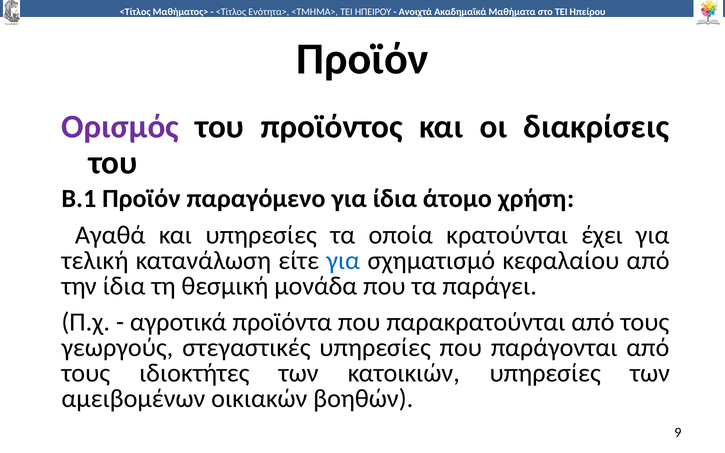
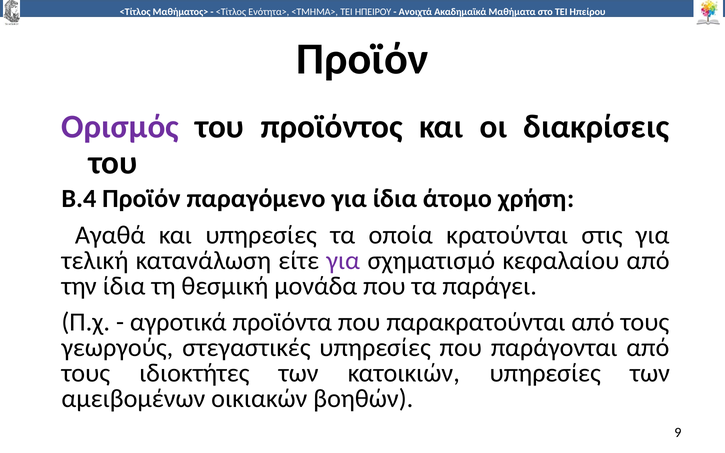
Β.1: Β.1 -> Β.4
έχει: έχει -> στις
για at (343, 261) colour: blue -> purple
